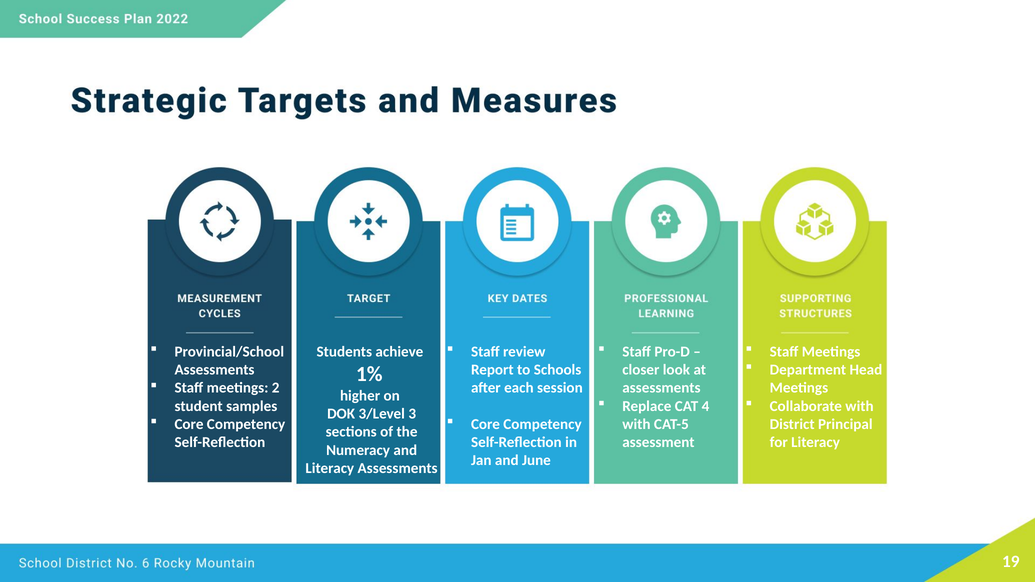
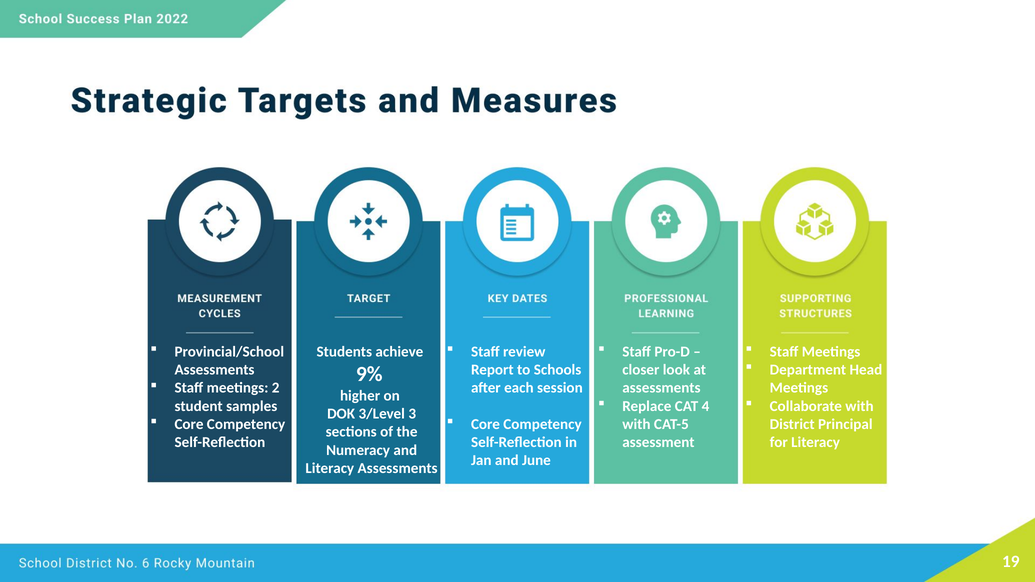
1%: 1% -> 9%
